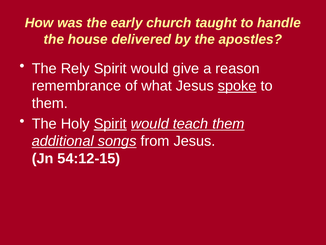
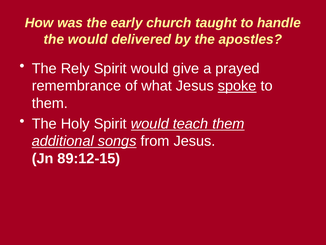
the house: house -> would
reason: reason -> prayed
Spirit at (110, 123) underline: present -> none
54:12-15: 54:12-15 -> 89:12-15
